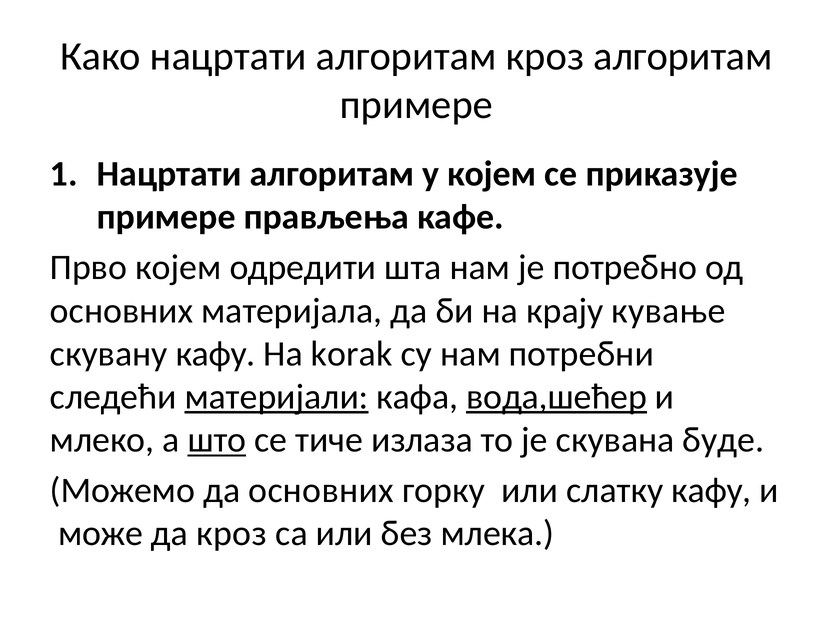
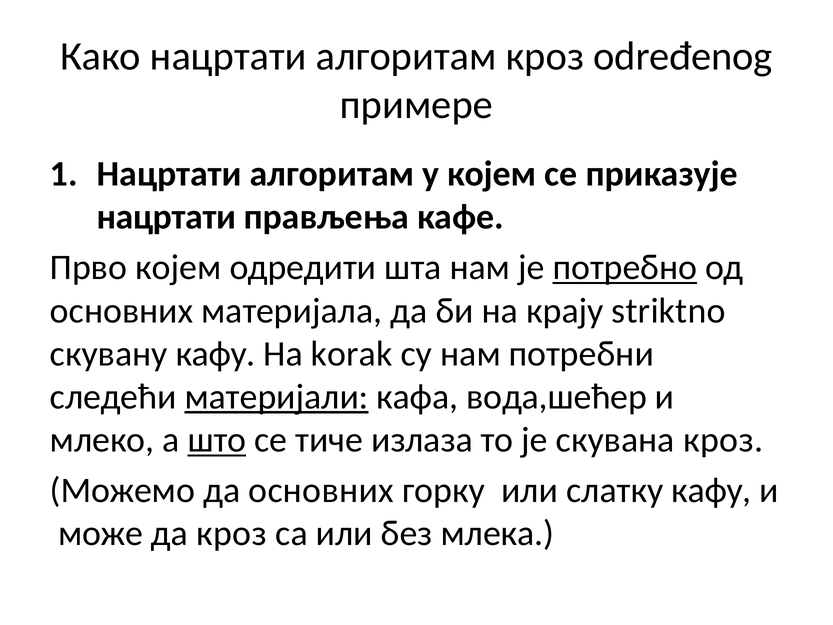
кроз алгоритам: алгоритам -> određenog
примере at (166, 217): примере -> нацртати
потребно underline: none -> present
кување: кување -> striktno
вода,шећер underline: present -> none
скувана буде: буде -> кроз
